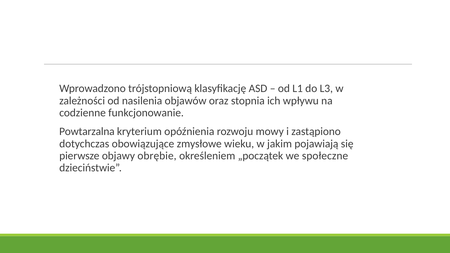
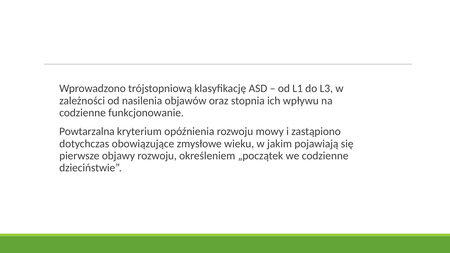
objawy obrębie: obrębie -> rozwoju
we społeczne: społeczne -> codzienne
